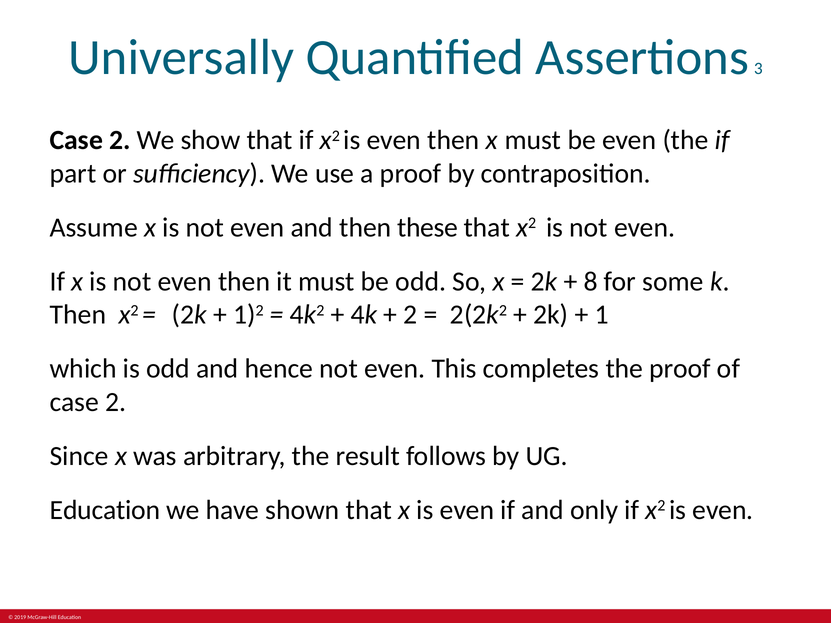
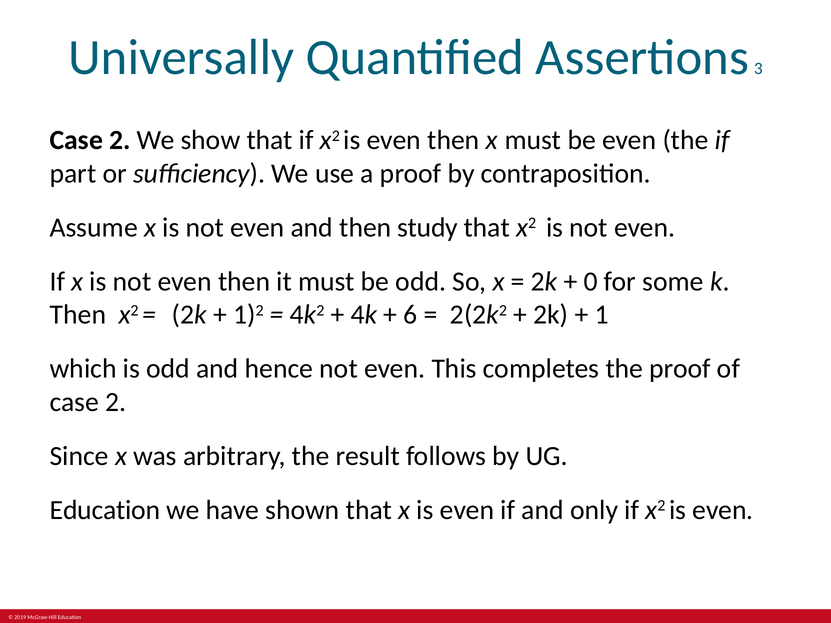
these: these -> study
8: 8 -> 0
2 at (410, 315): 2 -> 6
